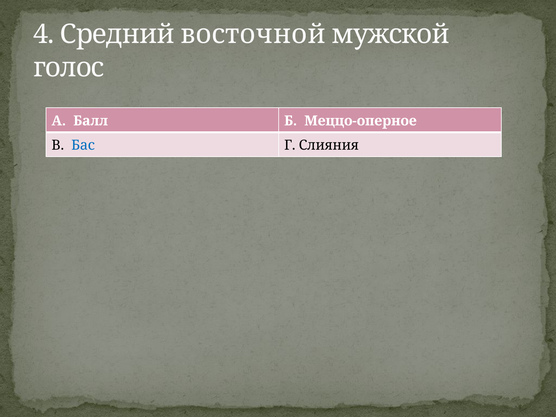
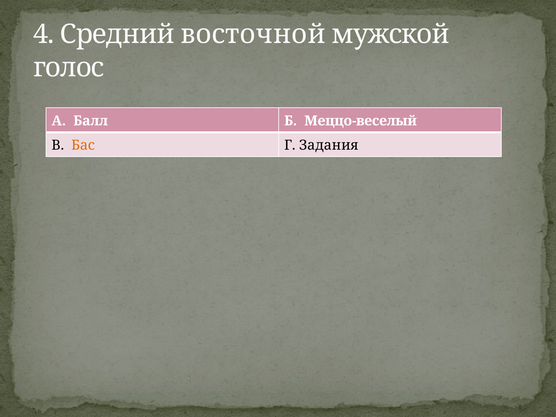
Меццо-оперное: Меццо-оперное -> Меццо-веселый
Бас colour: blue -> orange
Слияния: Слияния -> Задания
